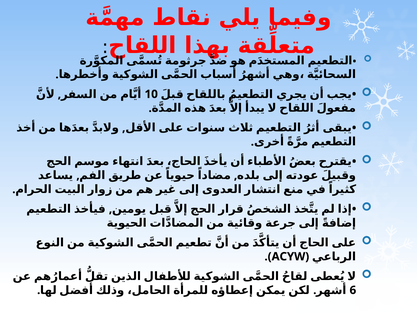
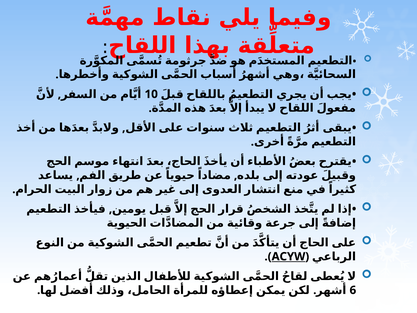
ACYW underline: none -> present
